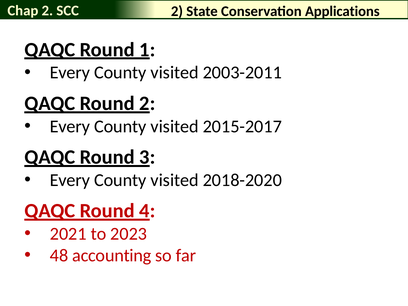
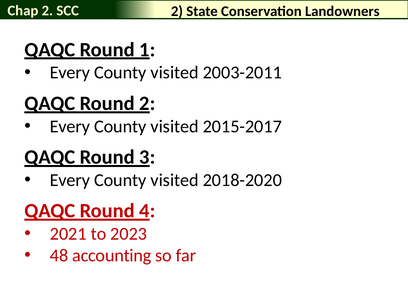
Applications: Applications -> Landowners
